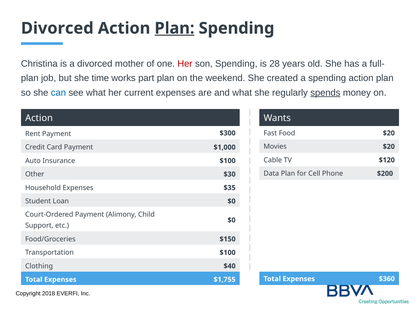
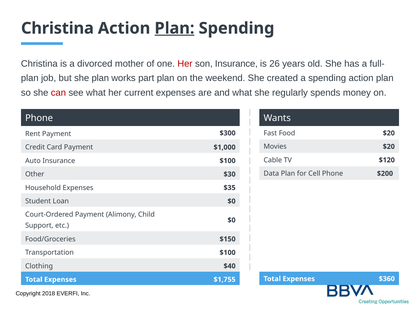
Divorced at (57, 28): Divorced -> Christina
son Spending: Spending -> Insurance
28: 28 -> 26
she time: time -> plan
can colour: blue -> red
spends underline: present -> none
Action at (39, 118): Action -> Phone
